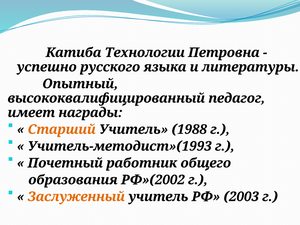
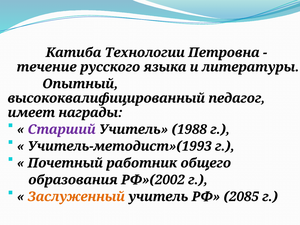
успешно: успешно -> течение
Старший colour: orange -> purple
2003: 2003 -> 2085
